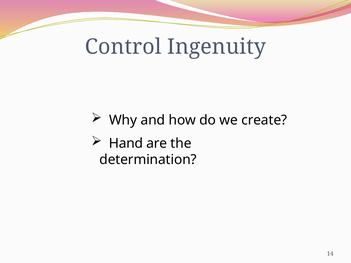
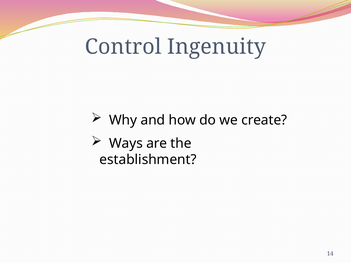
Hand: Hand -> Ways
determination: determination -> establishment
